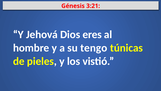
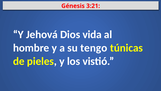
eres: eres -> vida
